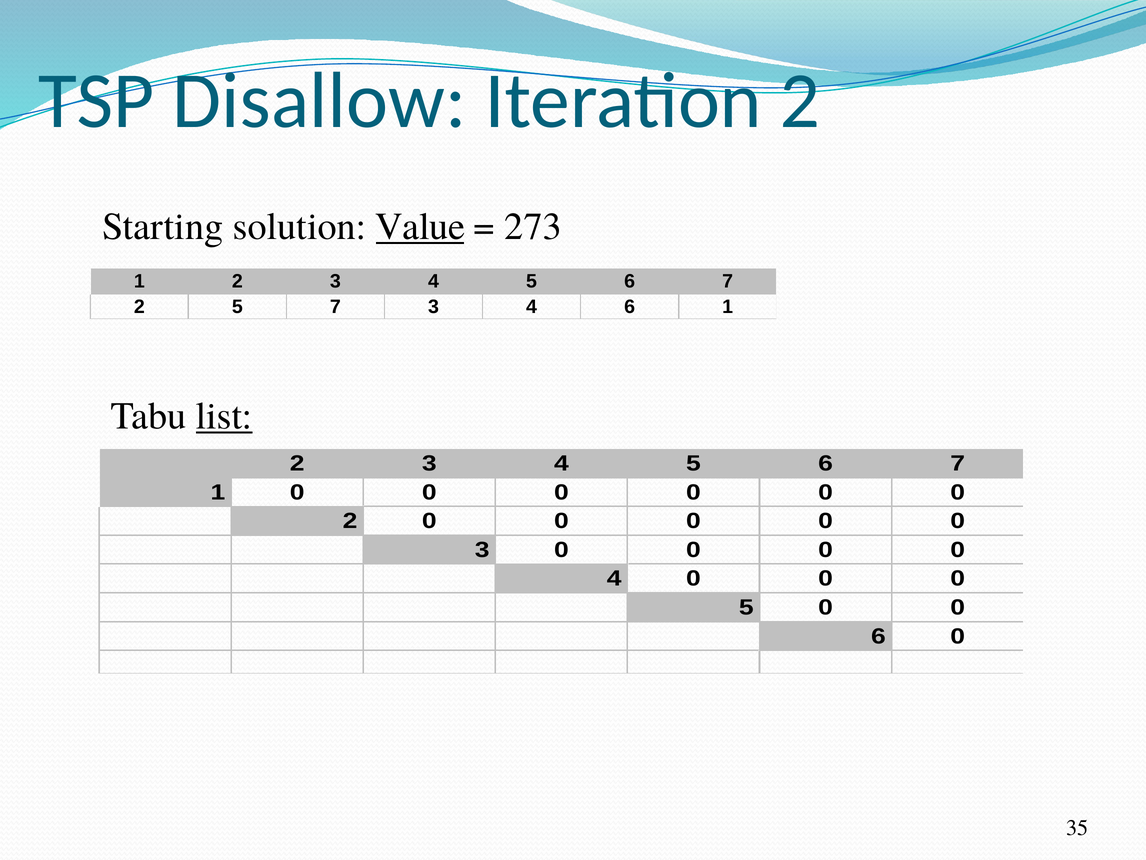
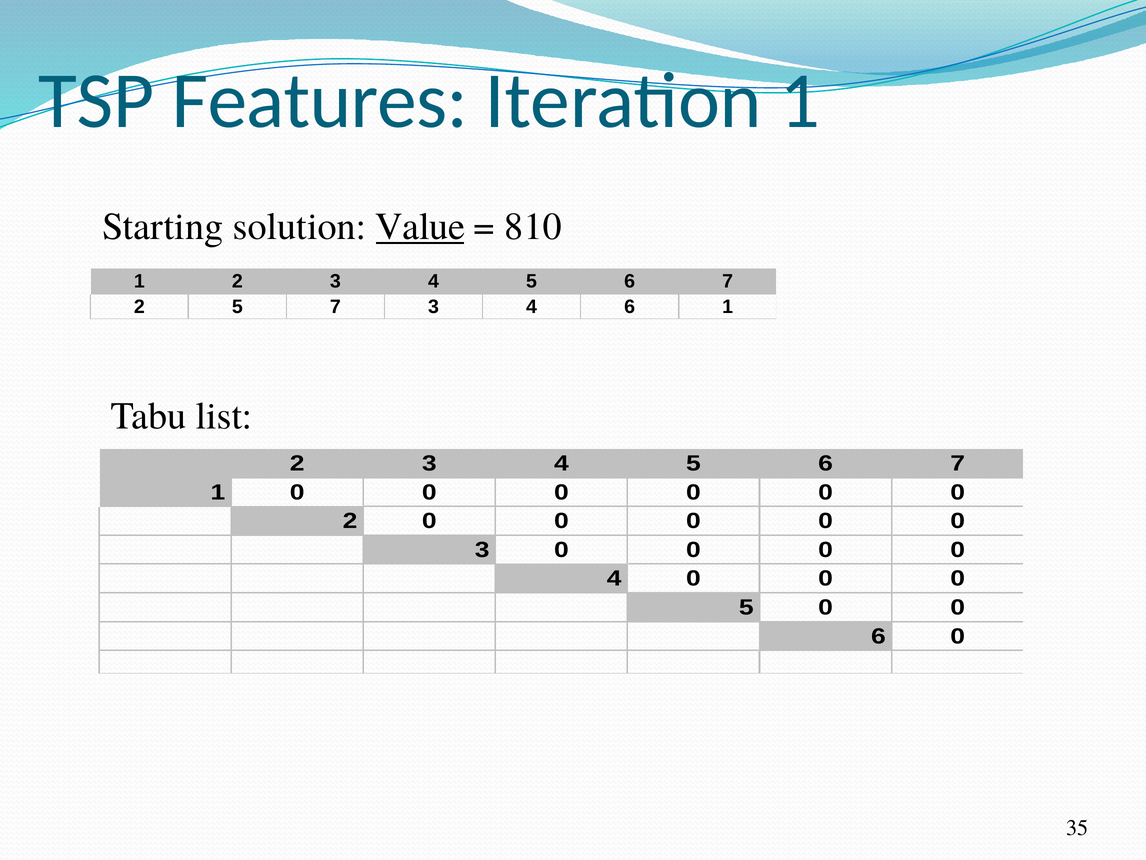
Disallow: Disallow -> Features
Iteration 2: 2 -> 1
273: 273 -> 810
list underline: present -> none
